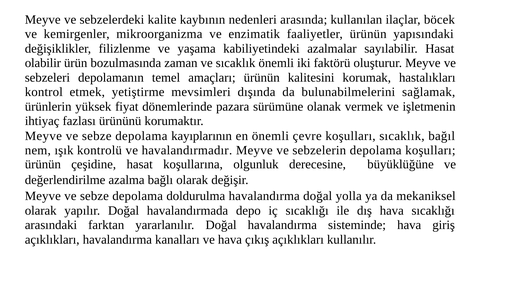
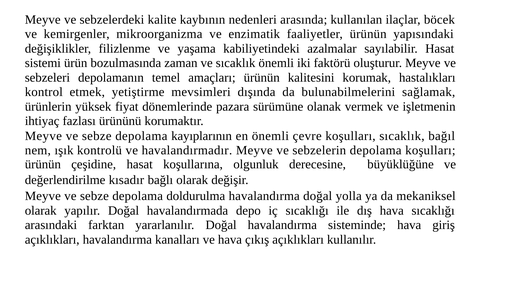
olabilir: olabilir -> sistemi
azalma: azalma -> kısadır
